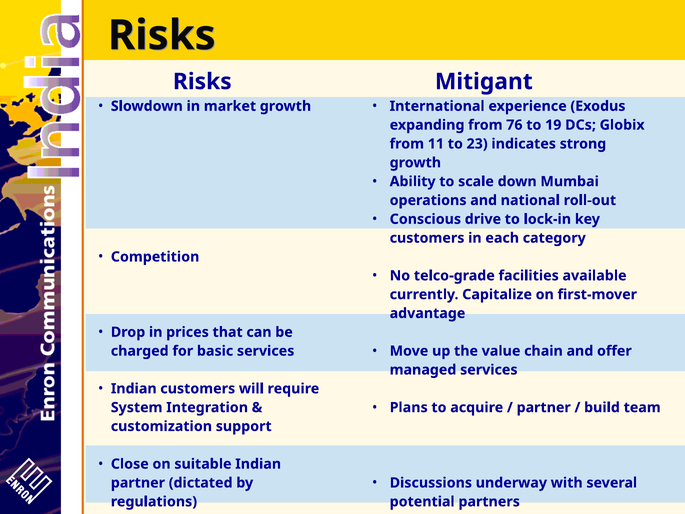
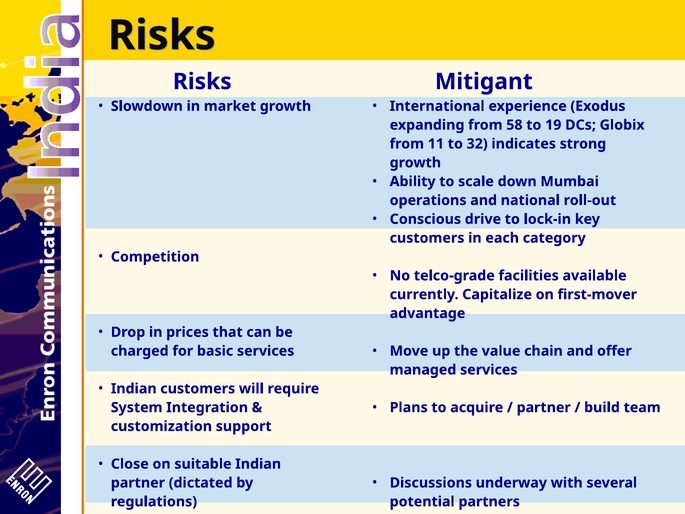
76: 76 -> 58
23: 23 -> 32
